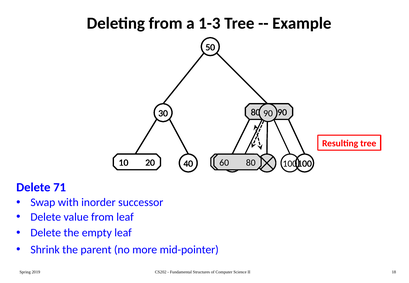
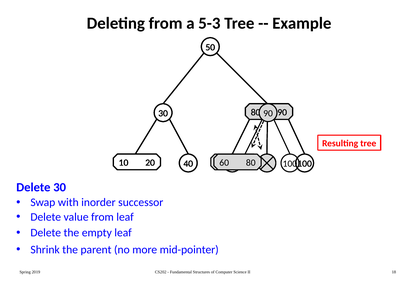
1-3: 1-3 -> 5-3
Delete 71: 71 -> 30
